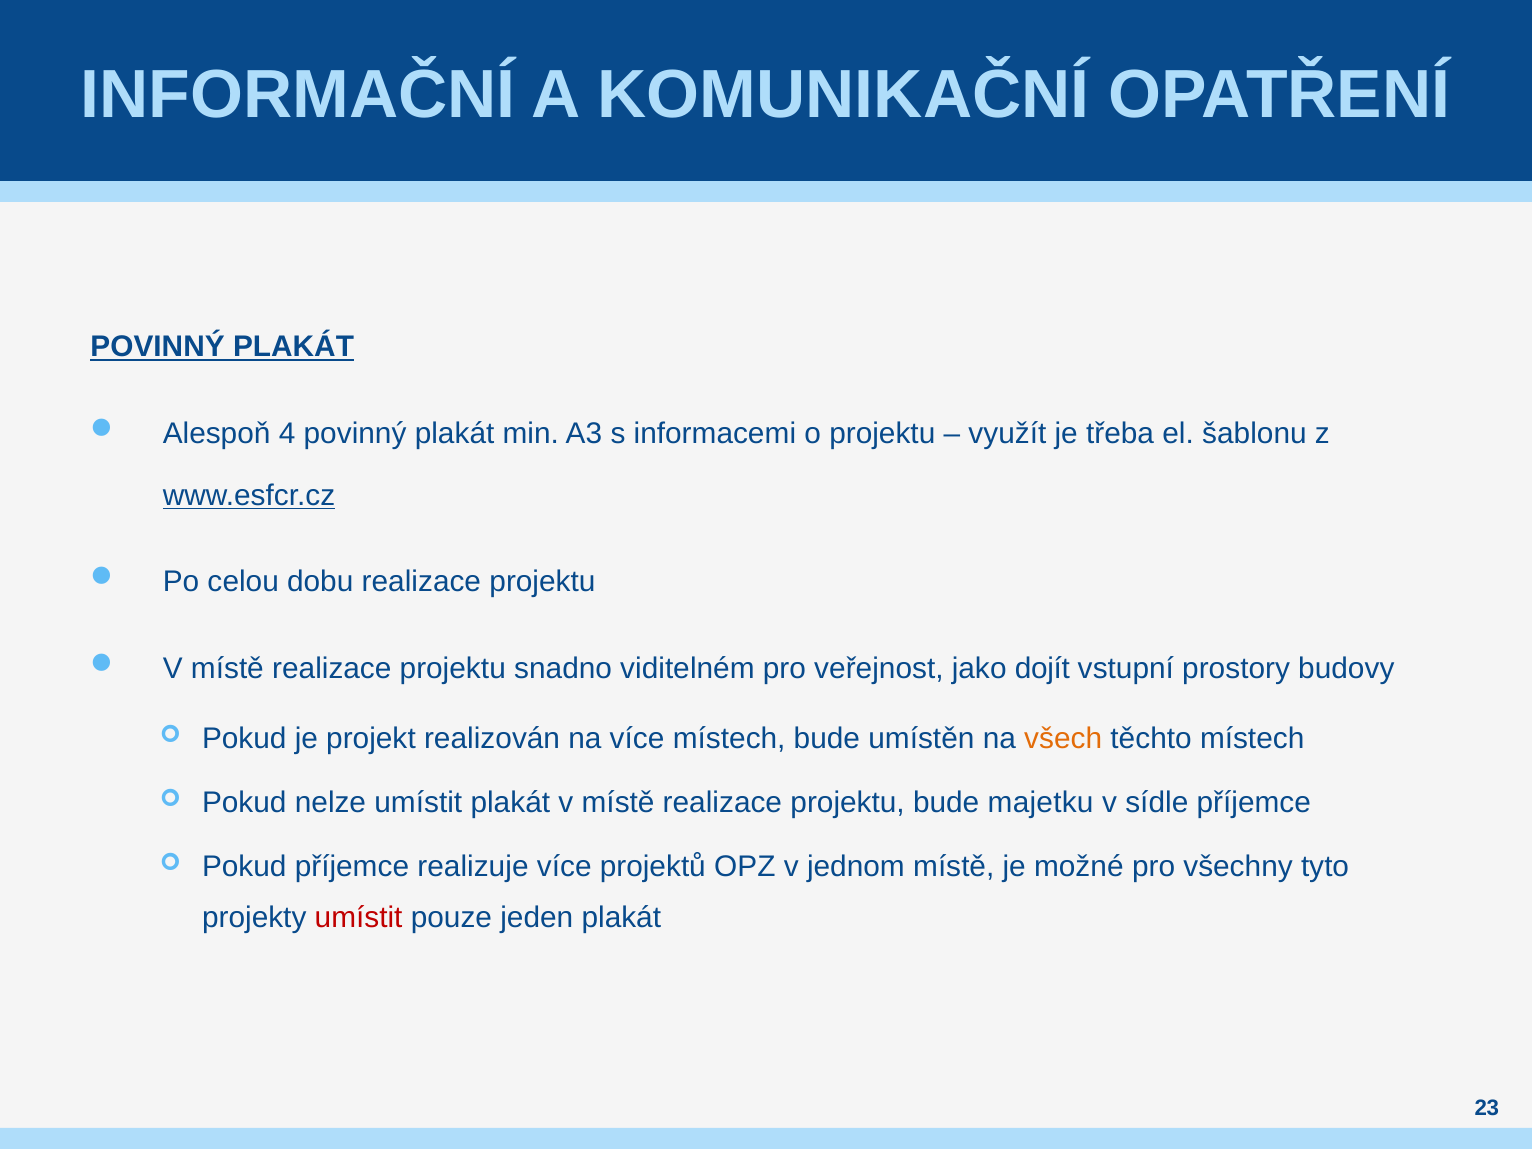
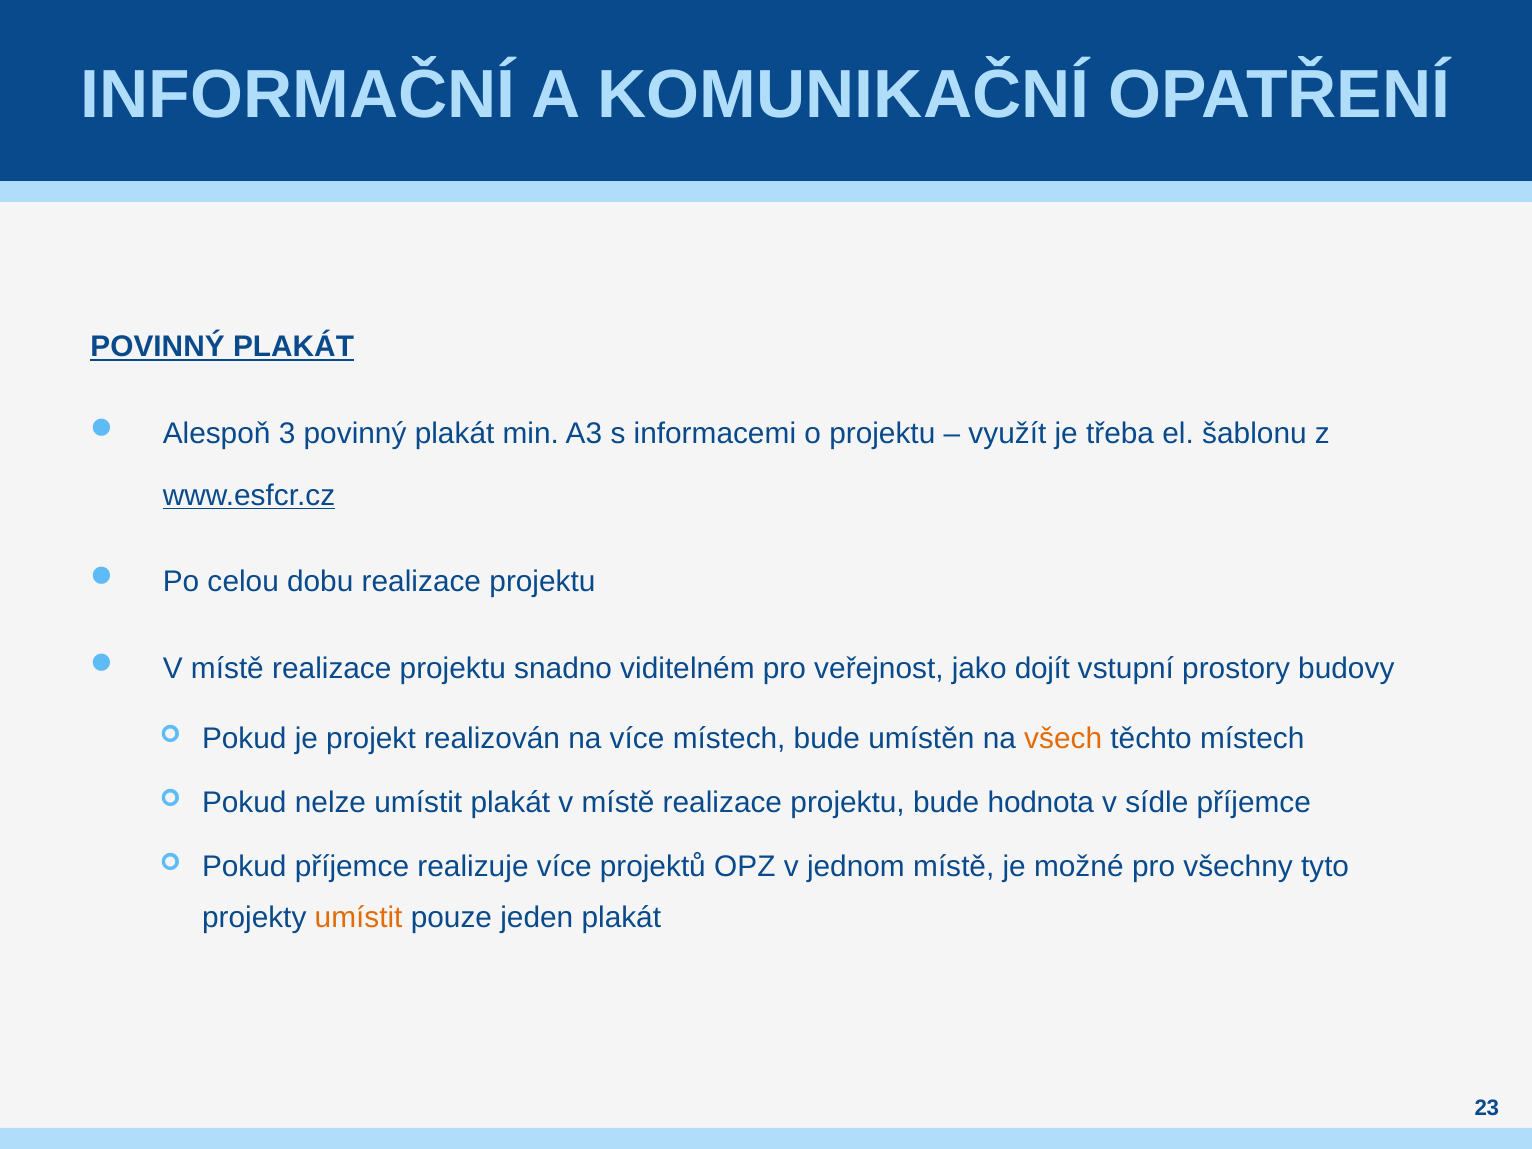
4: 4 -> 3
majetku: majetku -> hodnota
umístit at (359, 918) colour: red -> orange
